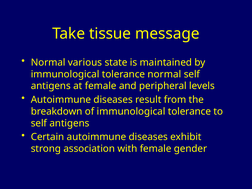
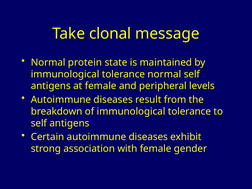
tissue: tissue -> clonal
various: various -> protein
